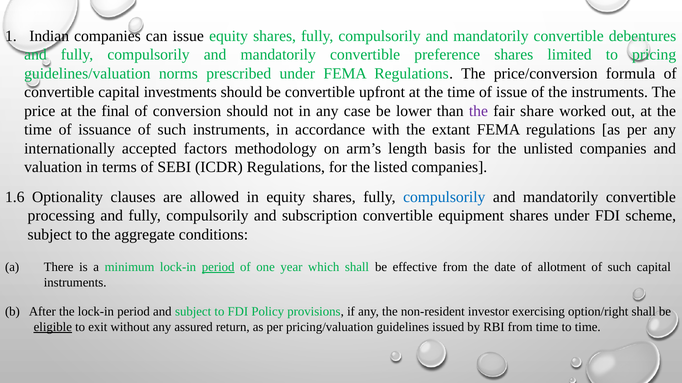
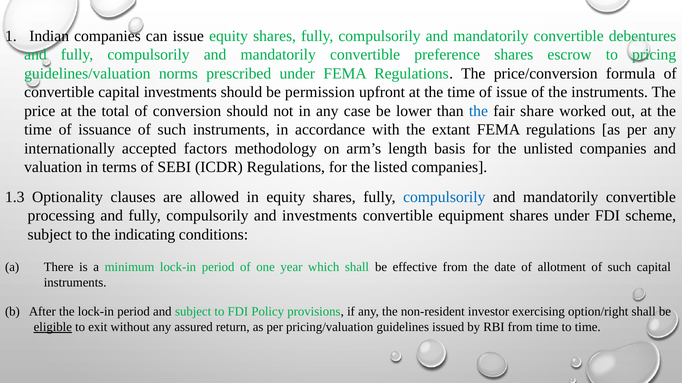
limited: limited -> escrow
be convertible: convertible -> permission
final: final -> total
the at (478, 111) colour: purple -> blue
1.6: 1.6 -> 1.3
and subscription: subscription -> investments
aggregate: aggregate -> indicating
period at (218, 267) underline: present -> none
